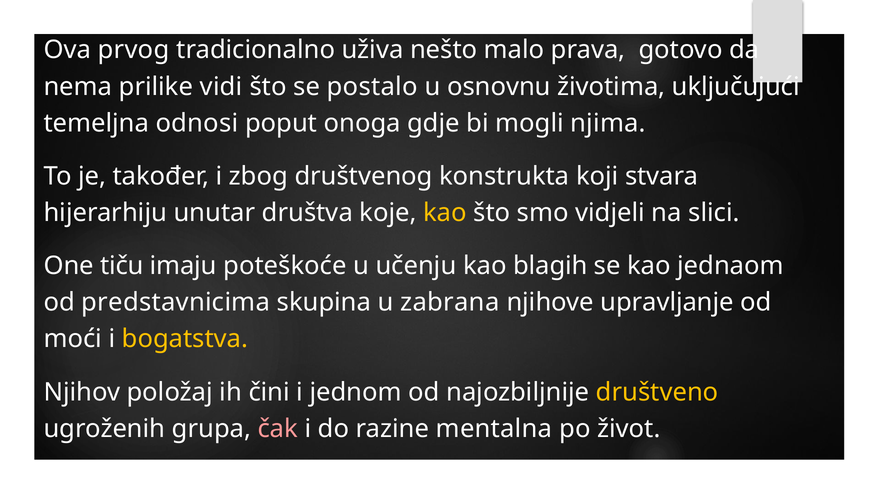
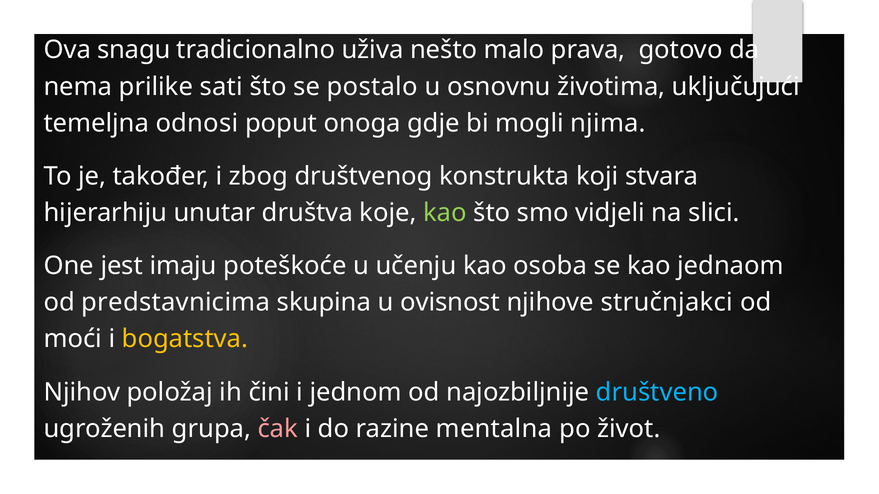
prvog: prvog -> snagu
vidi: vidi -> sati
kao at (445, 213) colour: yellow -> light green
tiču: tiču -> jest
blagih: blagih -> osoba
zabrana: zabrana -> ovisnost
upravljanje: upravljanje -> stručnjakci
društveno colour: yellow -> light blue
